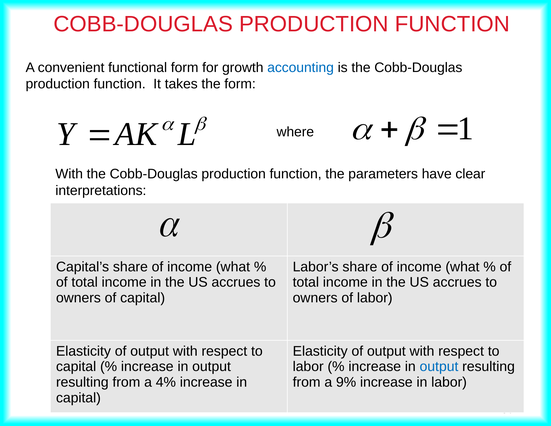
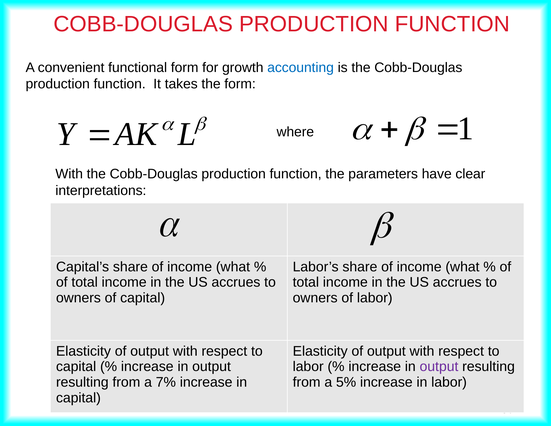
output at (439, 366) colour: blue -> purple
4%: 4% -> 7%
9%: 9% -> 5%
